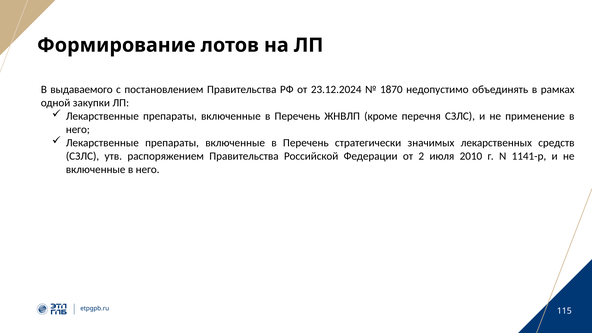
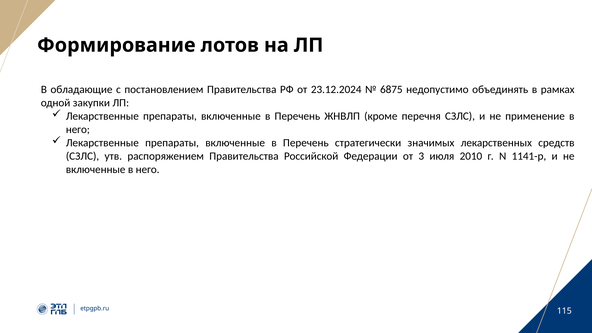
выдаваемого: выдаваемого -> обладающие
1870: 1870 -> 6875
2: 2 -> 3
